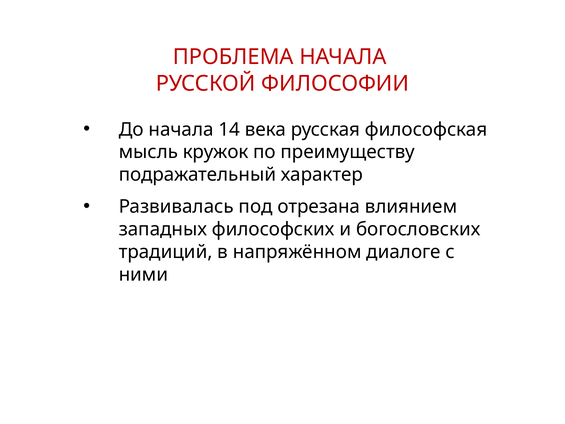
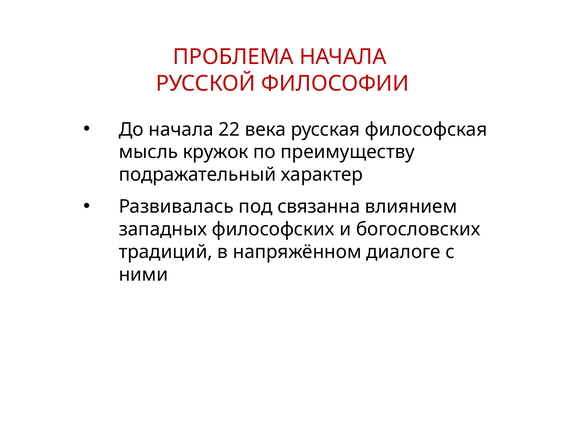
14: 14 -> 22
отрезана: отрезана -> связанна
